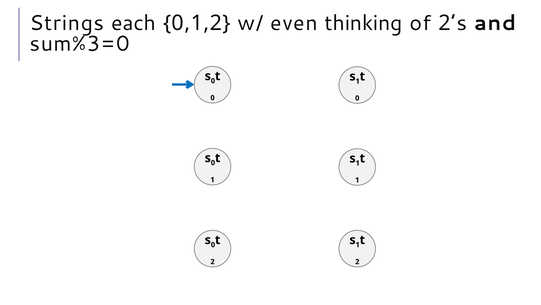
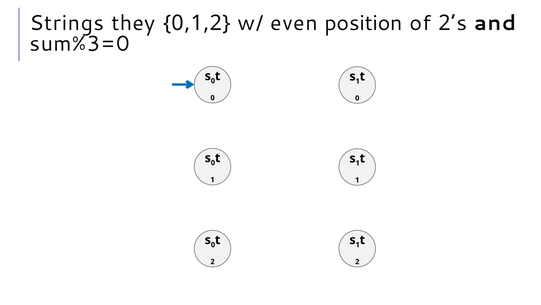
each: each -> they
thinking: thinking -> position
